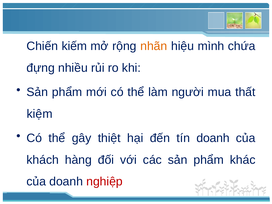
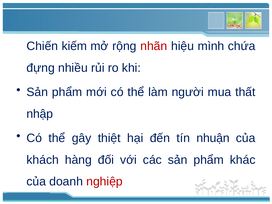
nhãn colour: orange -> red
kiệm: kiệm -> nhập
tín doanh: doanh -> nhuận
